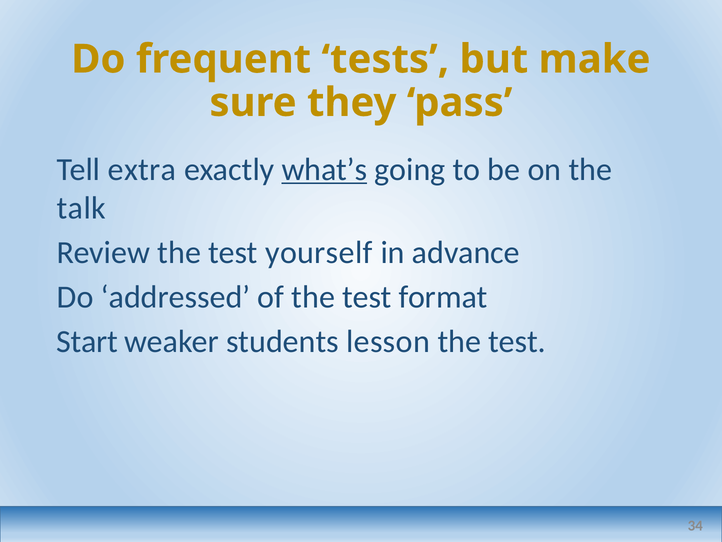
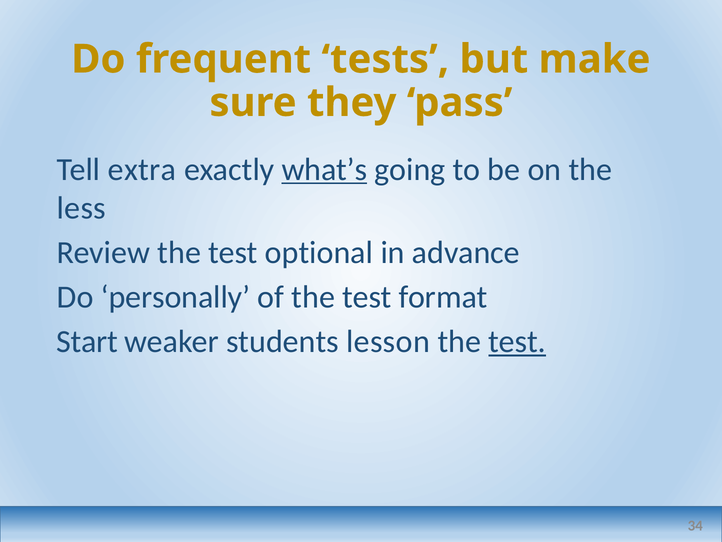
talk: talk -> less
yourself: yourself -> optional
addressed: addressed -> personally
test at (517, 341) underline: none -> present
